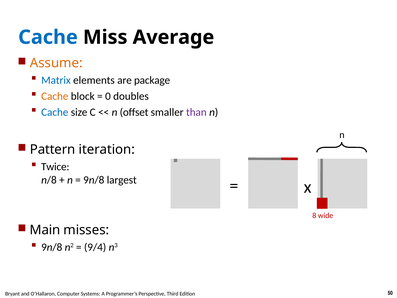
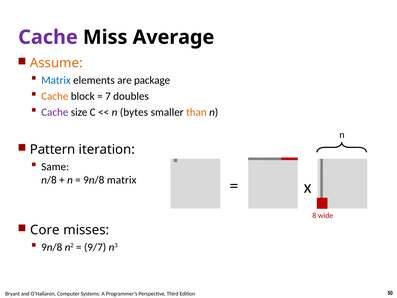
Cache at (48, 37) colour: blue -> purple
0: 0 -> 7
Cache at (55, 112) colour: blue -> purple
offset: offset -> bytes
than colour: purple -> orange
Twice: Twice -> Same
9n/8 largest: largest -> matrix
Main: Main -> Core
9/4: 9/4 -> 9/7
